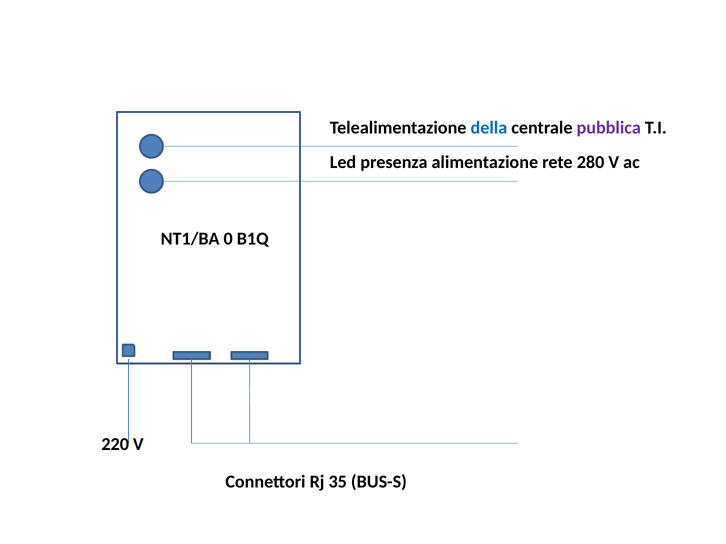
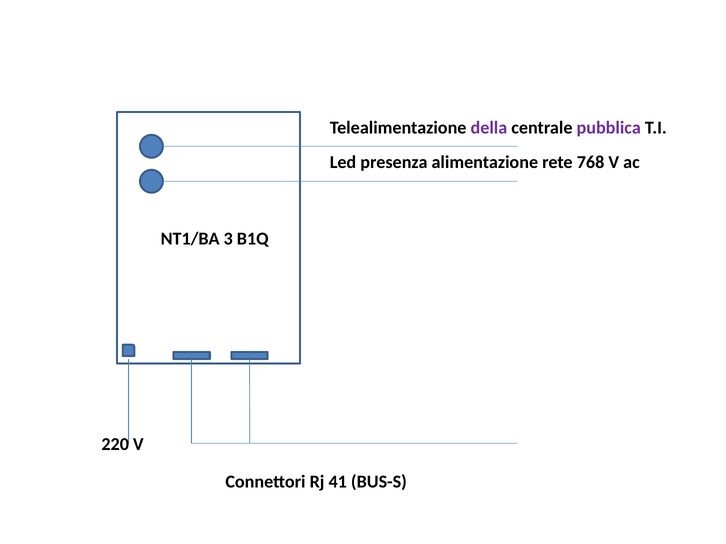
della colour: blue -> purple
280: 280 -> 768
0: 0 -> 3
35: 35 -> 41
